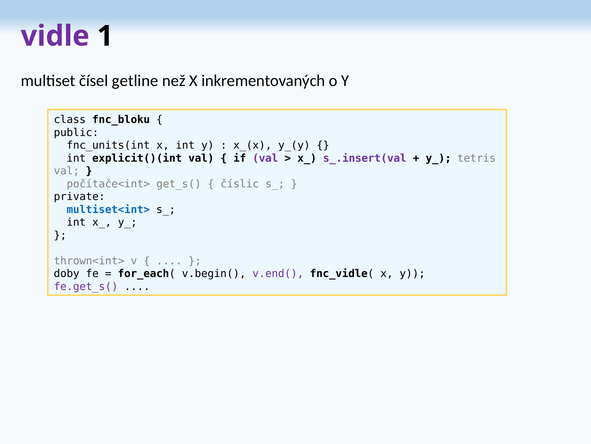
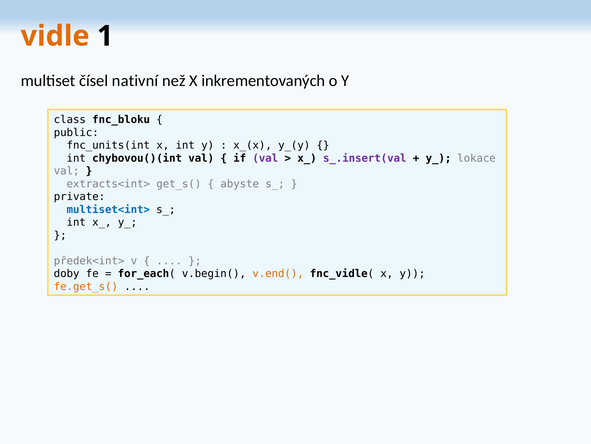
vidle colour: purple -> orange
getline: getline -> nativní
explicit()(int: explicit()(int -> chybovou()(int
tetris: tetris -> lokace
počítače<int>: počítače<int> -> extracts<int>
číslic: číslic -> abyste
thrown<int>: thrown<int> -> předek<int>
v.end( colour: purple -> orange
fe.get_s( colour: purple -> orange
